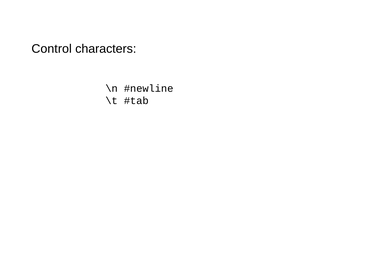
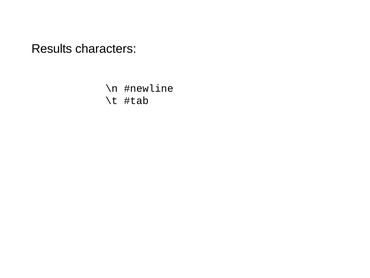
Control: Control -> Results
